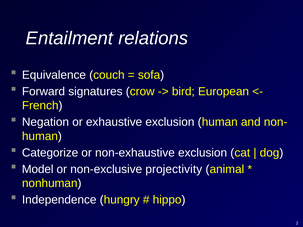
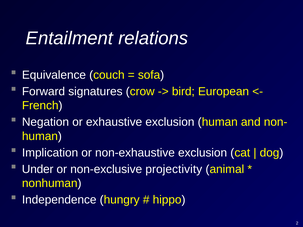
Categorize: Categorize -> Implication
Model: Model -> Under
